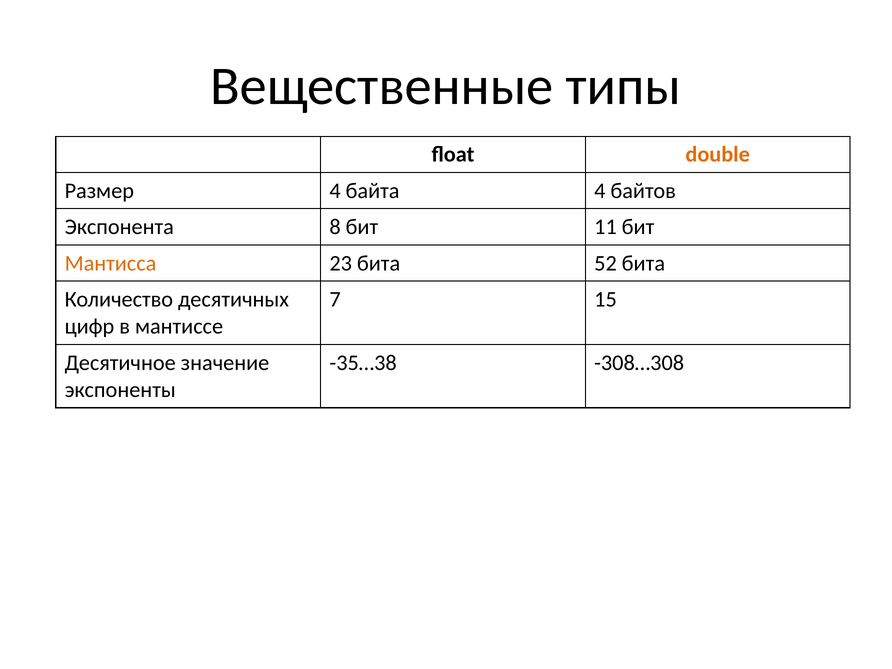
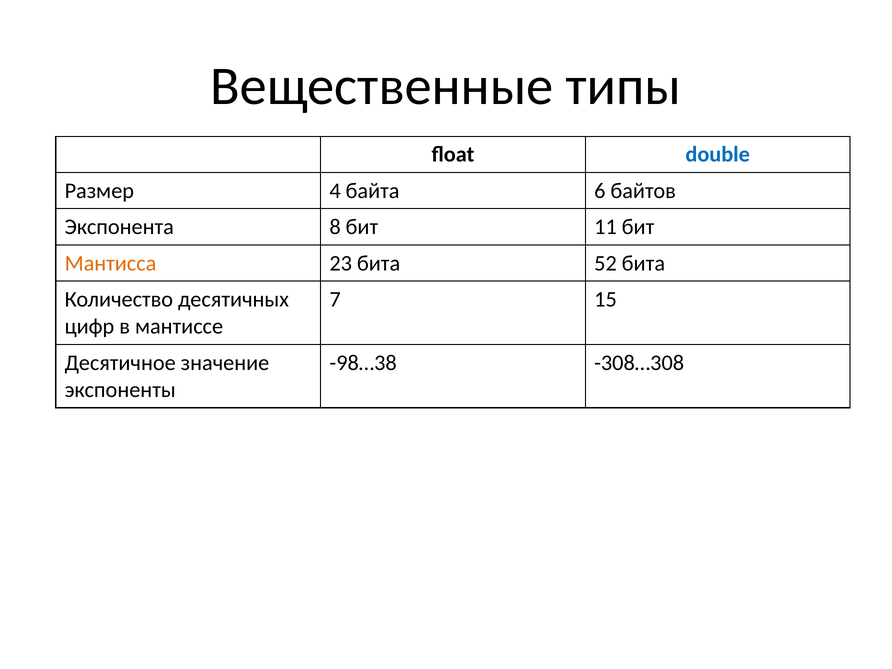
double colour: orange -> blue
байта 4: 4 -> 6
-35…38: -35…38 -> -98…38
